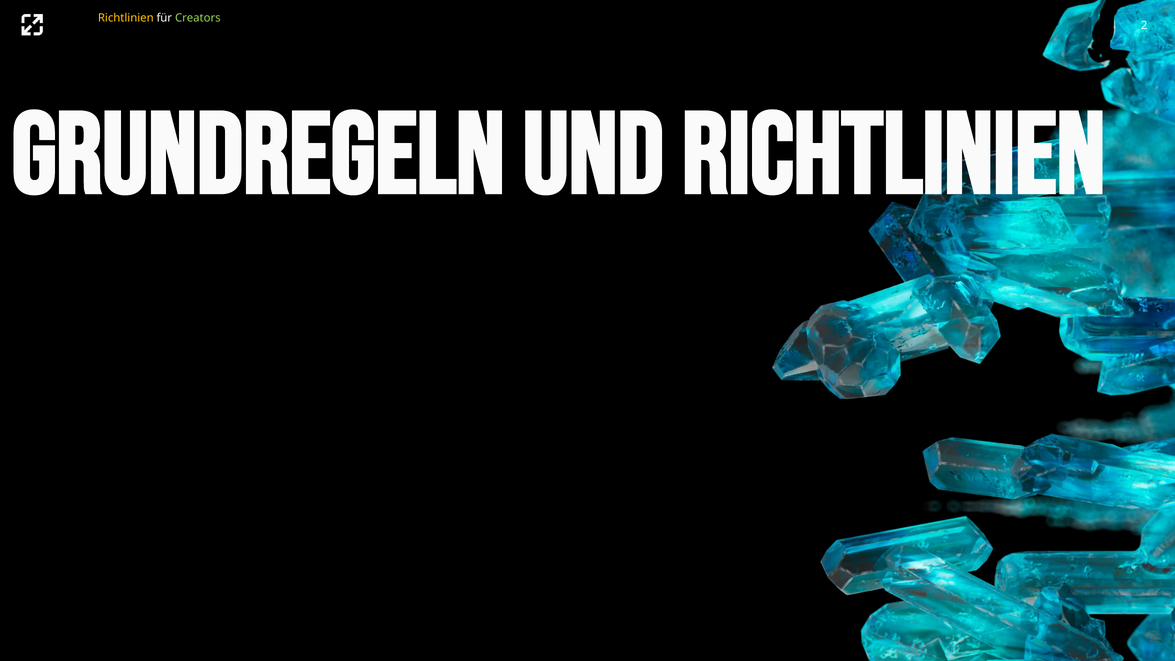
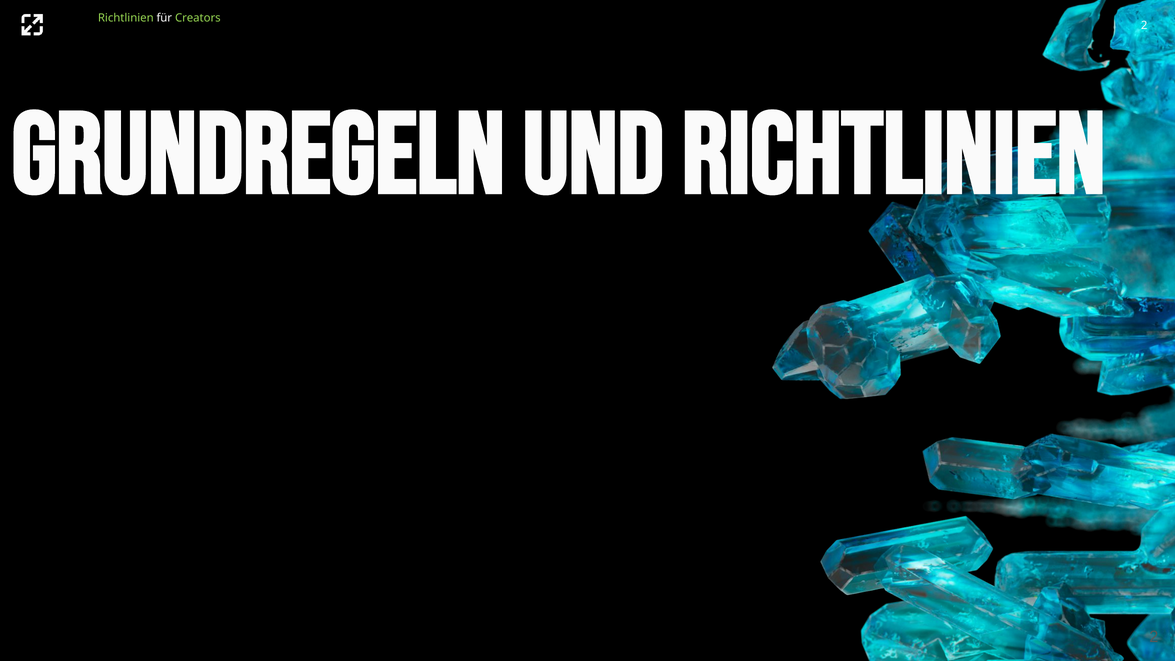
Richtlinien at (126, 18) colour: yellow -> light green
